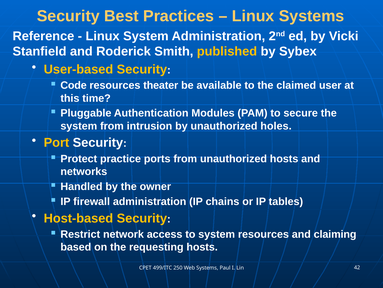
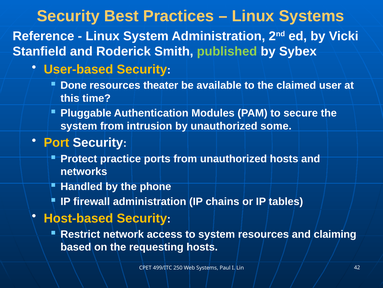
published colour: yellow -> light green
Code: Code -> Done
holes: holes -> some
owner: owner -> phone
